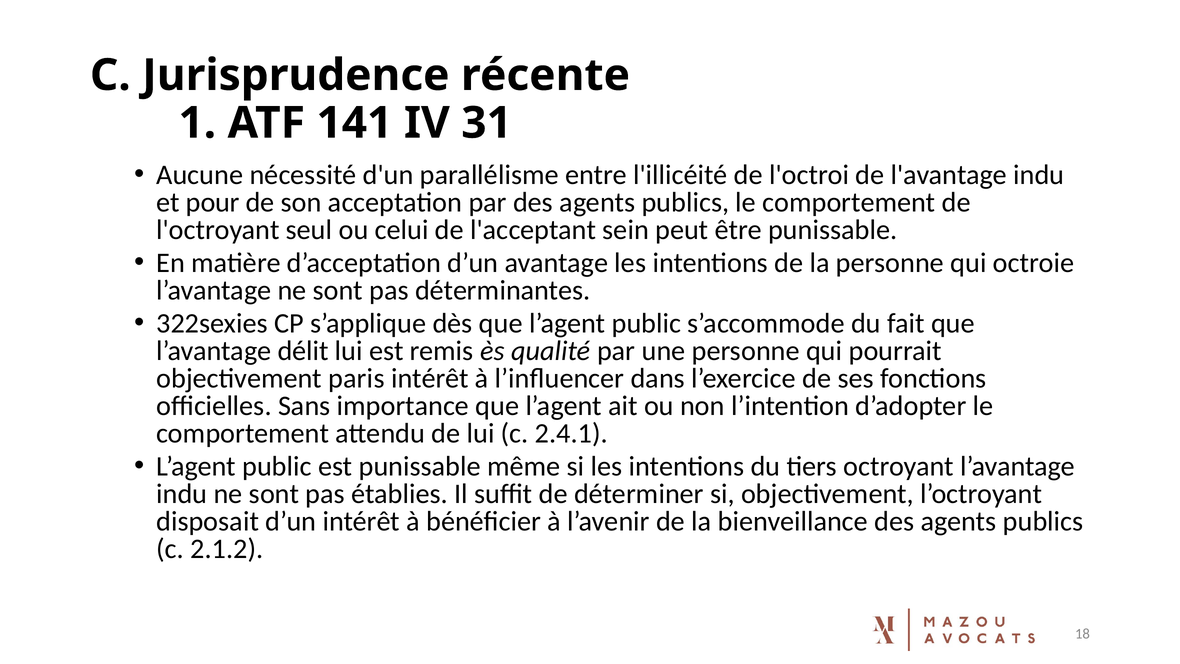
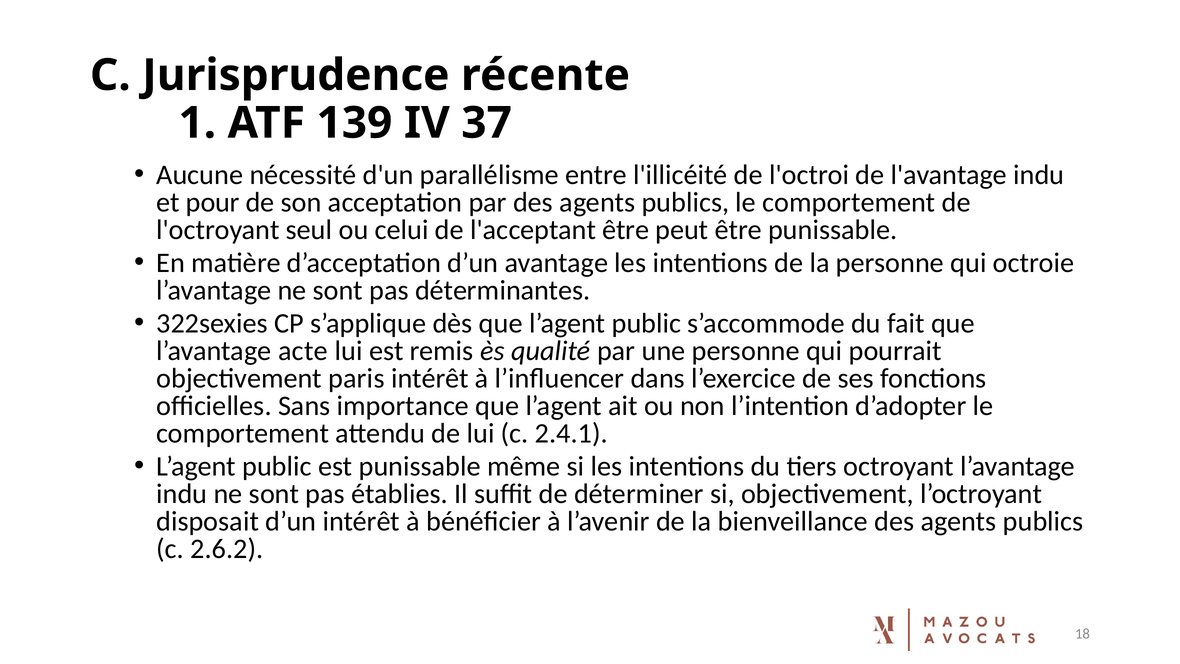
141: 141 -> 139
31: 31 -> 37
l'acceptant sein: sein -> être
délit: délit -> acte
2.1.2: 2.1.2 -> 2.6.2
